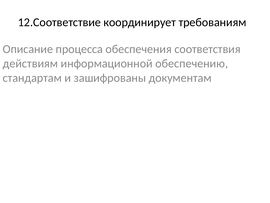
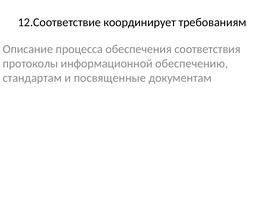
действиям: действиям -> протоколы
зашифрованы: зашифрованы -> посвященные
